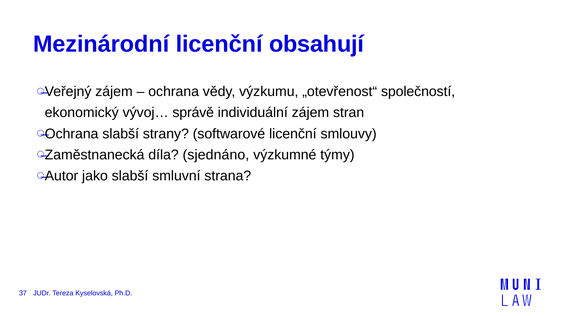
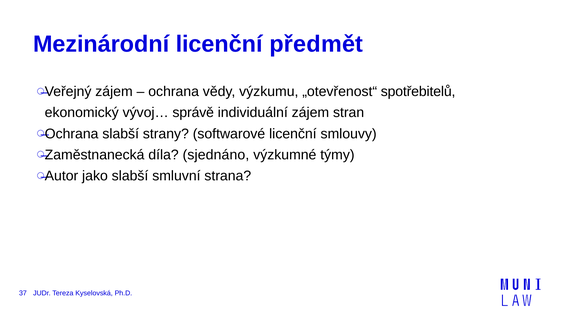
obsahují: obsahují -> předmět
společností: společností -> spotřebitelů
